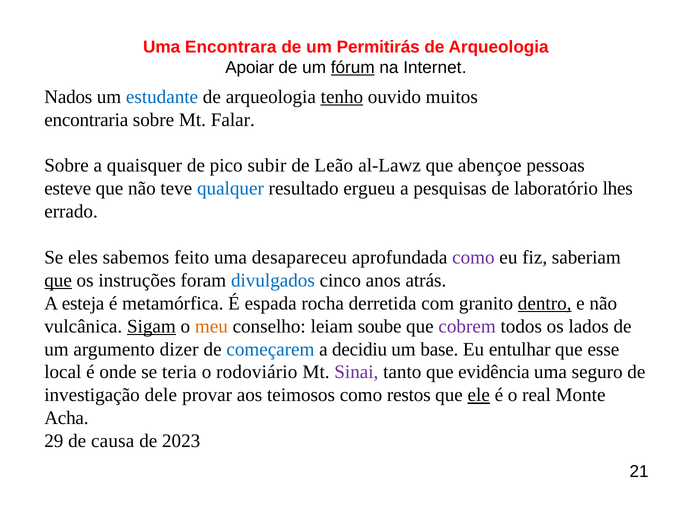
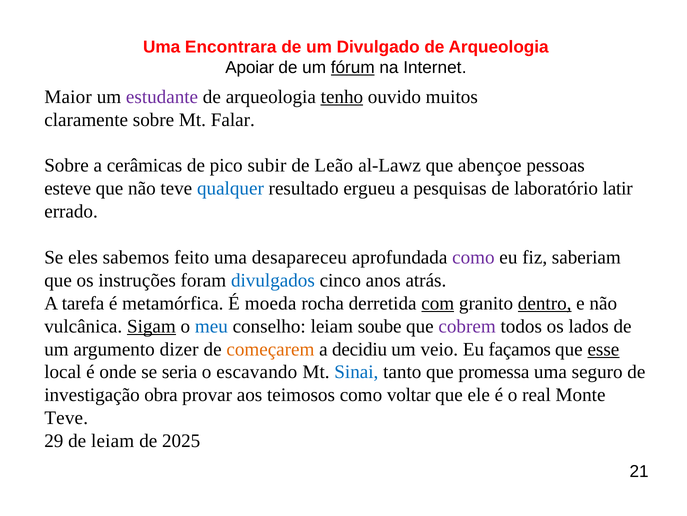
Permitirás: Permitirás -> Divulgado
Nados: Nados -> Maior
estudante colour: blue -> purple
encontraria: encontraria -> claramente
quaisquer: quaisquer -> cerâmicas
lhes: lhes -> latir
que at (58, 280) underline: present -> none
esteja: esteja -> tarefa
espada: espada -> moeda
com underline: none -> present
meu colour: orange -> blue
começarem colour: blue -> orange
base: base -> veio
entulhar: entulhar -> façamos
esse underline: none -> present
teria: teria -> seria
rodoviário: rodoviário -> escavando
Sinai colour: purple -> blue
evidência: evidência -> promessa
dele: dele -> obra
restos: restos -> voltar
ele underline: present -> none
Acha at (66, 417): Acha -> Teve
de causa: causa -> leiam
2023: 2023 -> 2025
